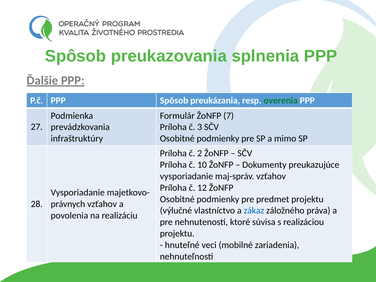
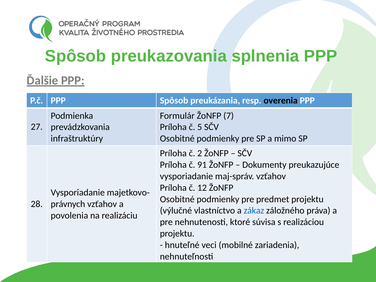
overenia colour: green -> black
3: 3 -> 5
10: 10 -> 91
